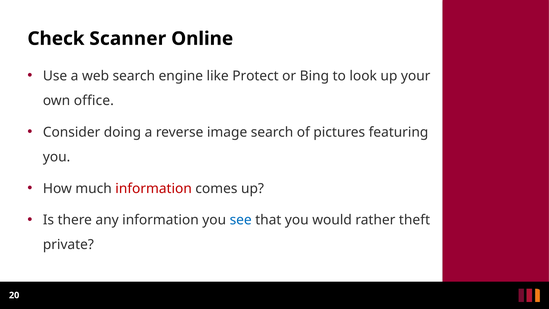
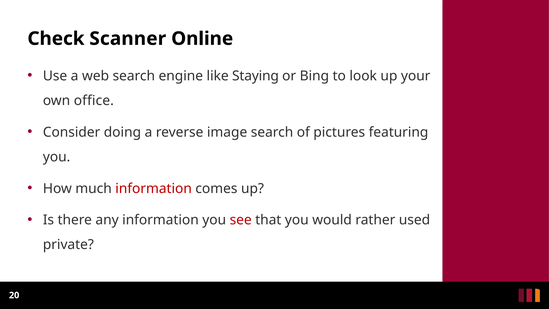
Protect: Protect -> Staying
see colour: blue -> red
theft: theft -> used
